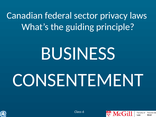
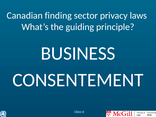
federal: federal -> finding
